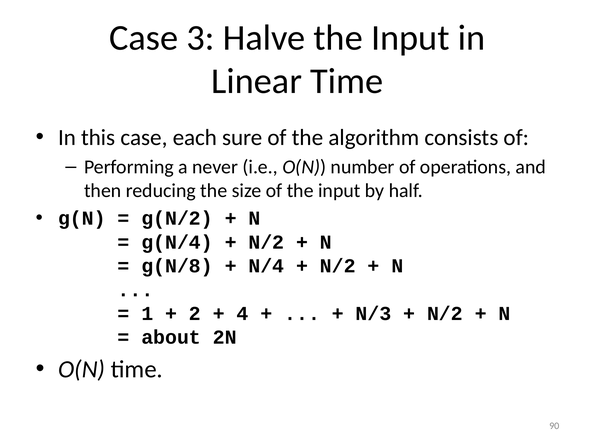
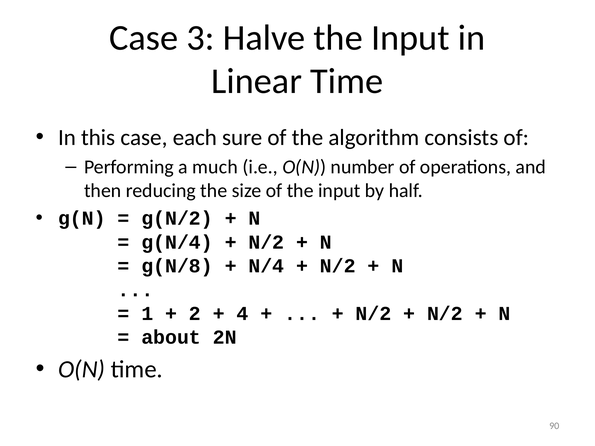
never: never -> much
N/3 at (373, 314): N/3 -> N/2
